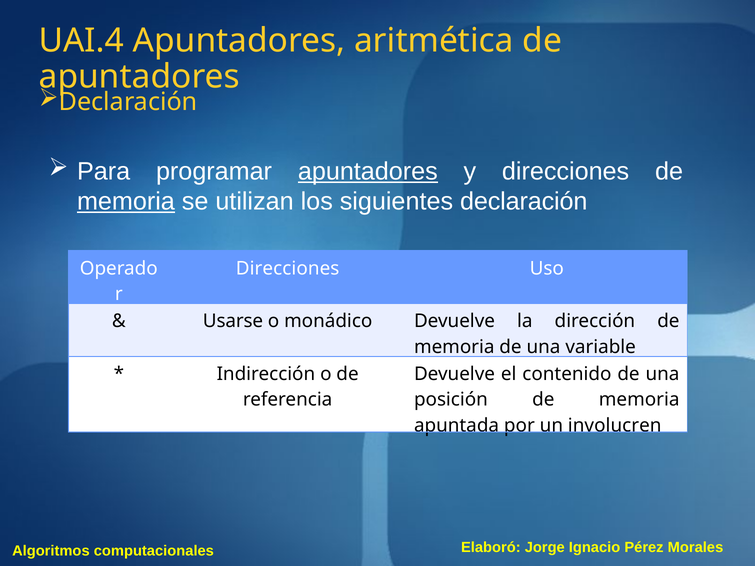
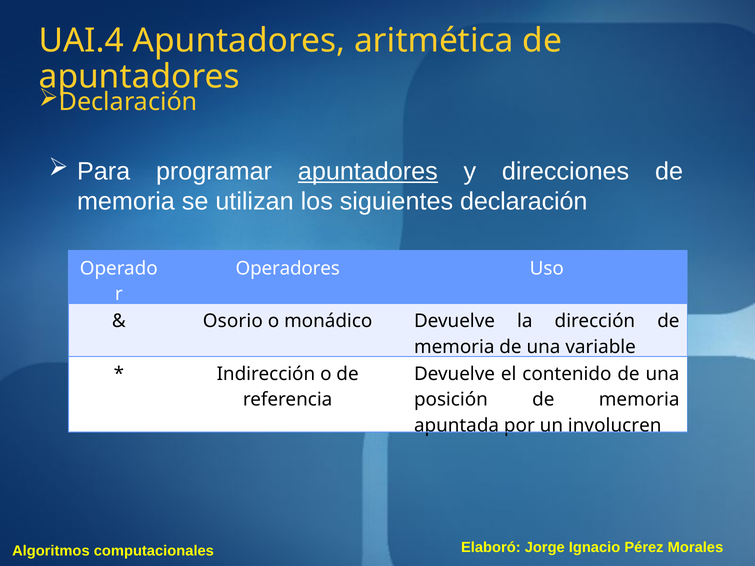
memoria at (126, 202) underline: present -> none
Direcciones at (288, 268): Direcciones -> Operadores
Usarse: Usarse -> Osorio
